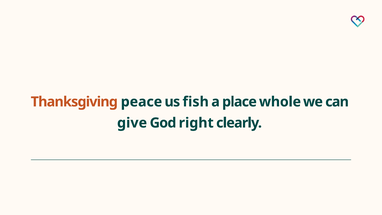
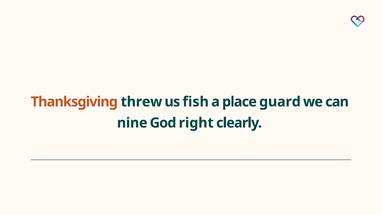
peace: peace -> threw
whole: whole -> guard
give: give -> nine
